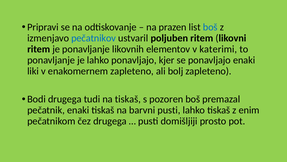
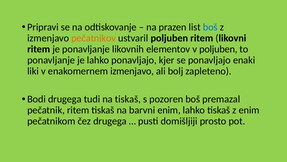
pečatnikov colour: blue -> orange
v katerimi: katerimi -> poljuben
enakomernem zapleteno: zapleteno -> izmenjavo
pečatnik enaki: enaki -> ritem
barvni pusti: pusti -> enim
